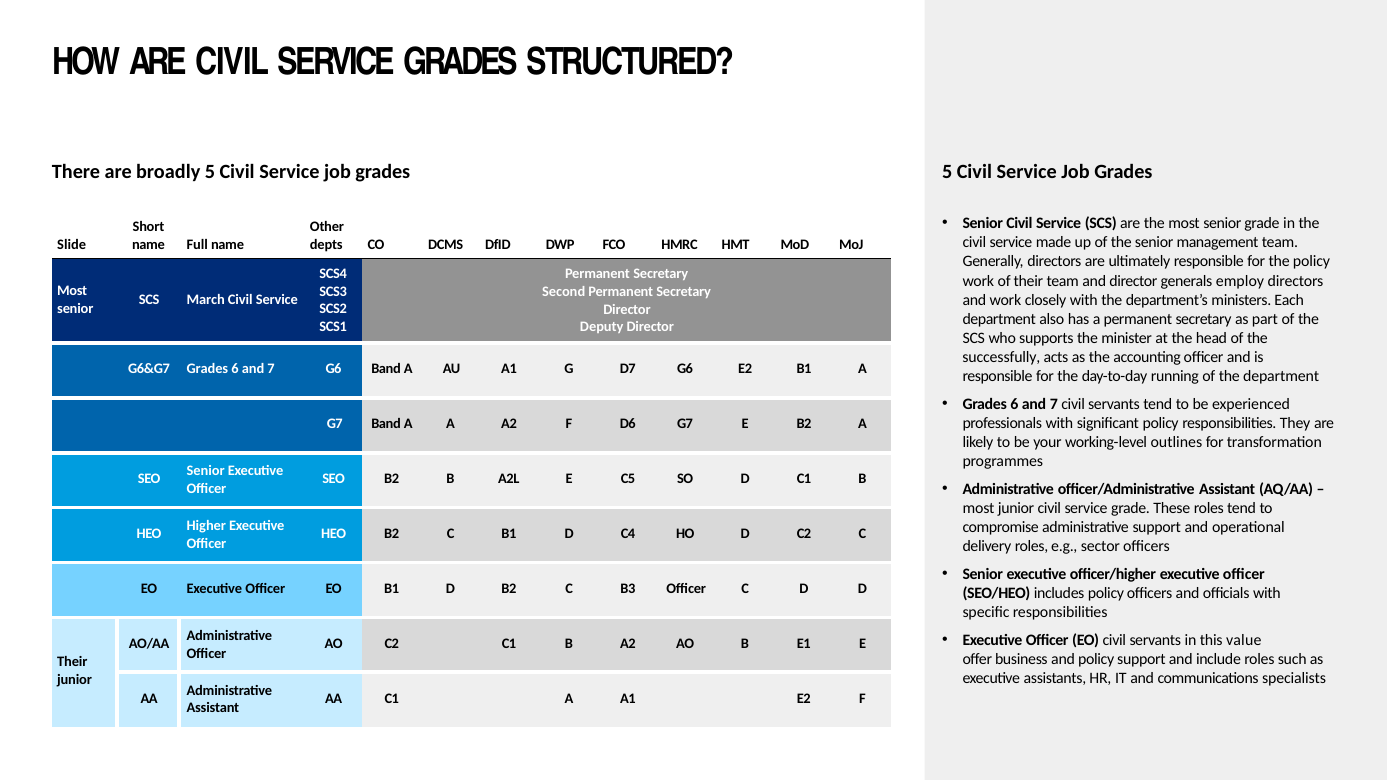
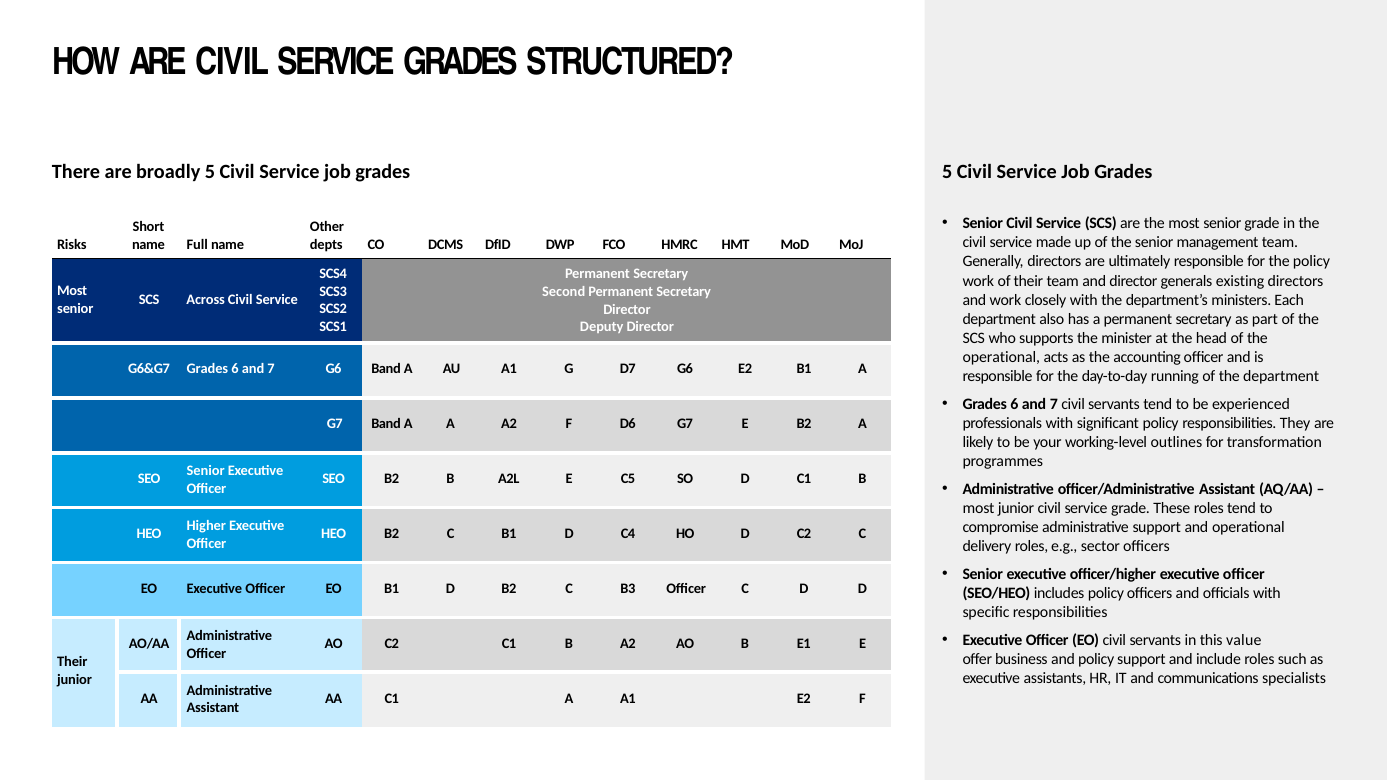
Slide: Slide -> Risks
employ: employ -> existing
March: March -> Across
successfully at (1001, 357): successfully -> operational
